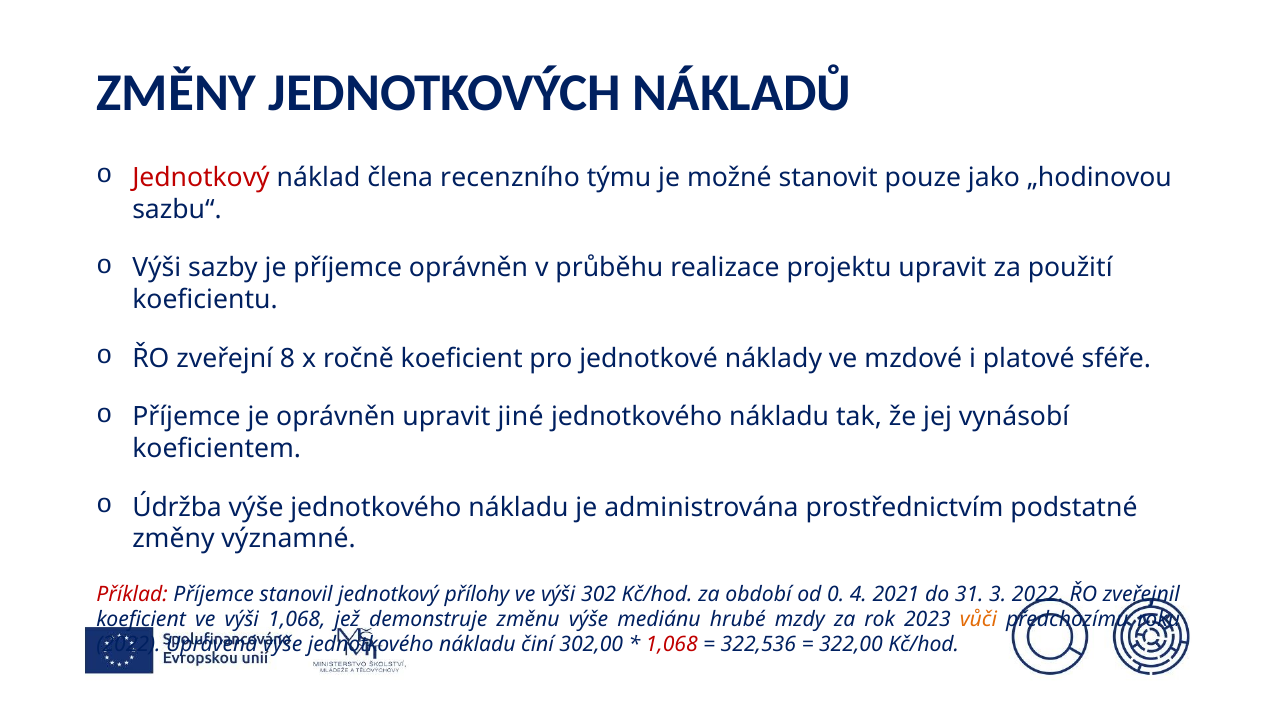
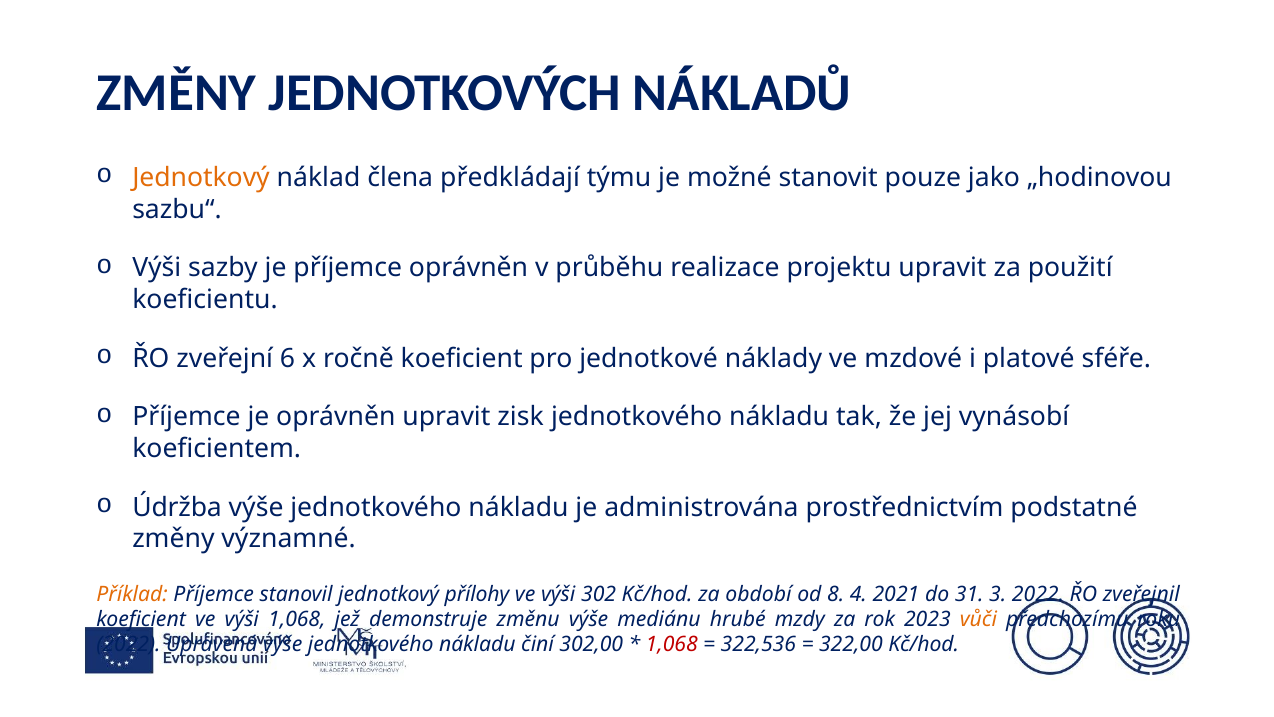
Jednotkový at (201, 178) colour: red -> orange
recenzního: recenzního -> předkládají
8: 8 -> 6
jiné: jiné -> zisk
Příklad colour: red -> orange
0: 0 -> 8
